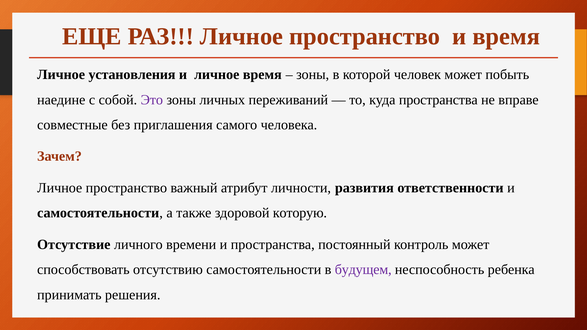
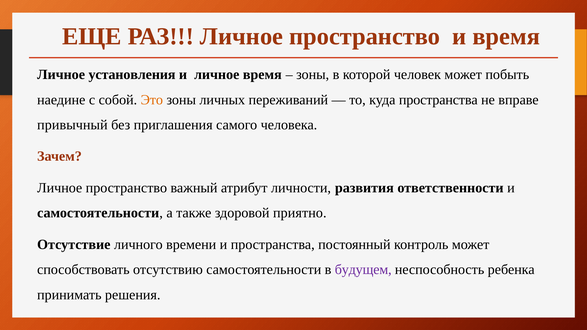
Это colour: purple -> orange
совместные: совместные -> привычный
которую: которую -> приятно
